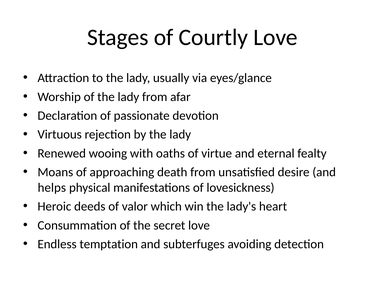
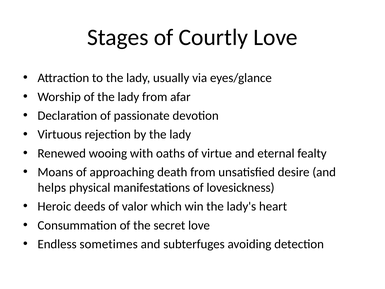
temptation: temptation -> sometimes
